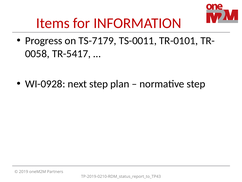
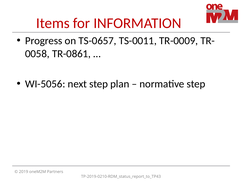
TS-7179: TS-7179 -> TS-0657
TR-0101: TR-0101 -> TR-0009
TR-5417: TR-5417 -> TR-0861
WI-0928: WI-0928 -> WI-5056
